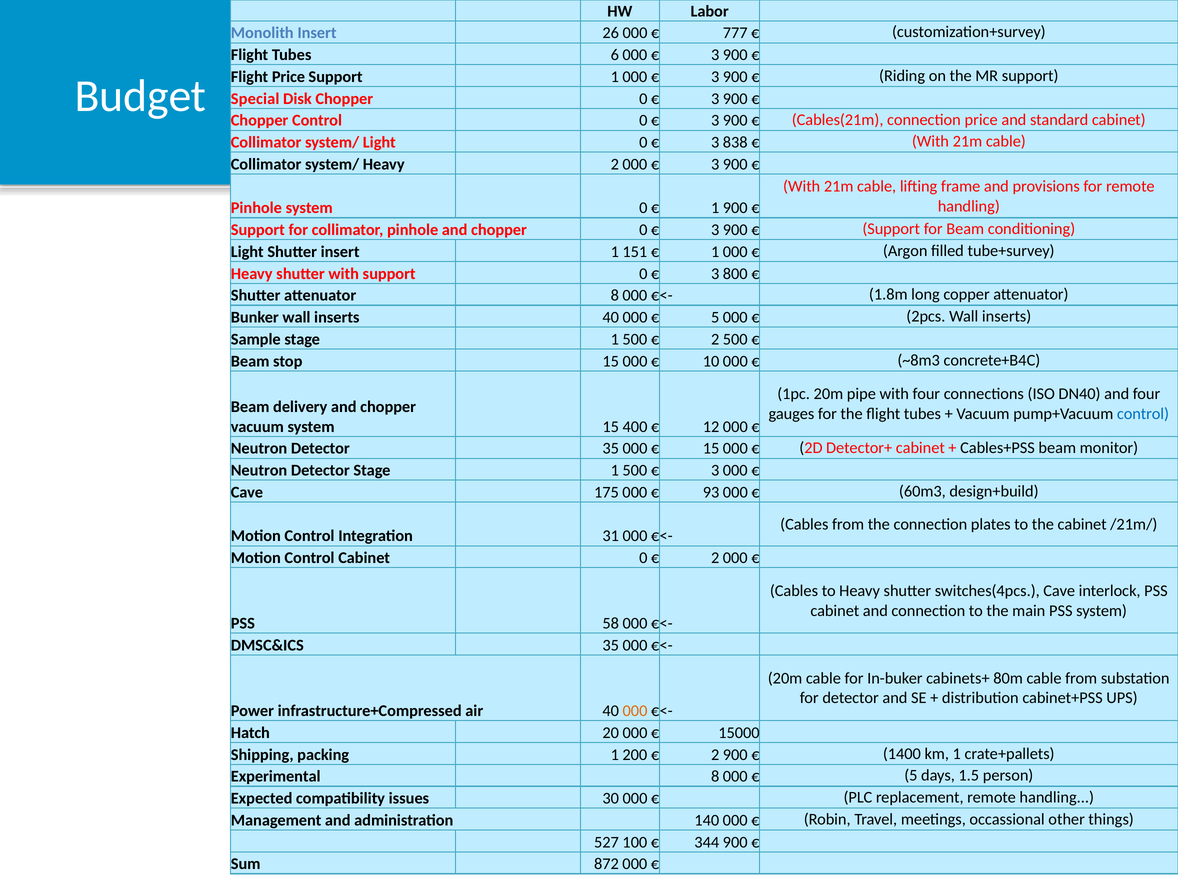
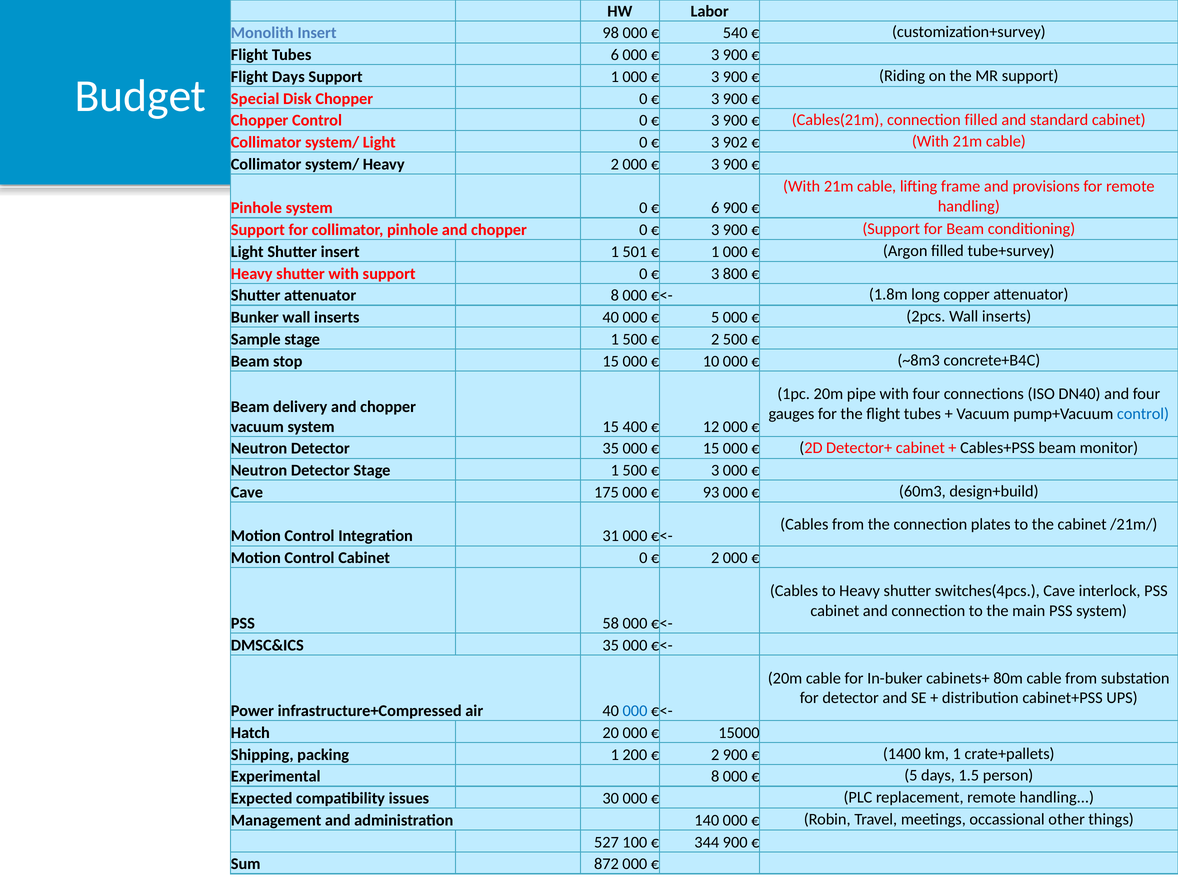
Insert 26: 26 -> 98
777: 777 -> 540
Flight Price: Price -> Days
connection price: price -> filled
838: 838 -> 902
1 at (715, 208): 1 -> 6
151: 151 -> 501
000 at (635, 711) colour: orange -> blue
